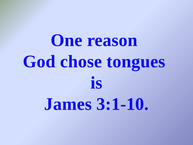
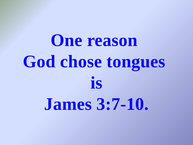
3:1-10: 3:1-10 -> 3:7-10
